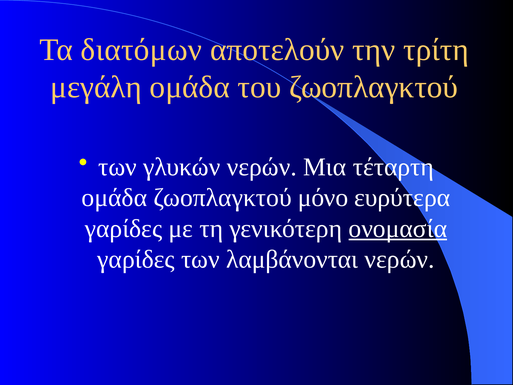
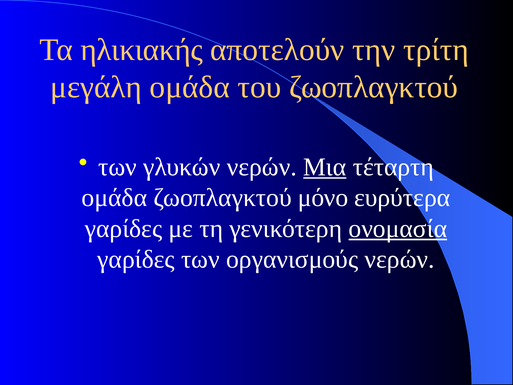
διατόμων: διατόμων -> ηλικιακής
Μια underline: none -> present
λαμβάνονται: λαμβάνονται -> οργανισμούς
